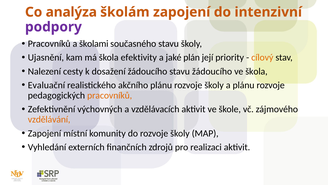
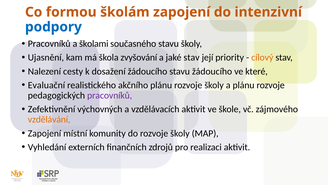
analýza: analýza -> formou
podpory colour: purple -> blue
efektivity: efektivity -> zvyšování
jaké plán: plán -> stav
ve škola: škola -> které
pracovníků at (110, 95) colour: orange -> purple
